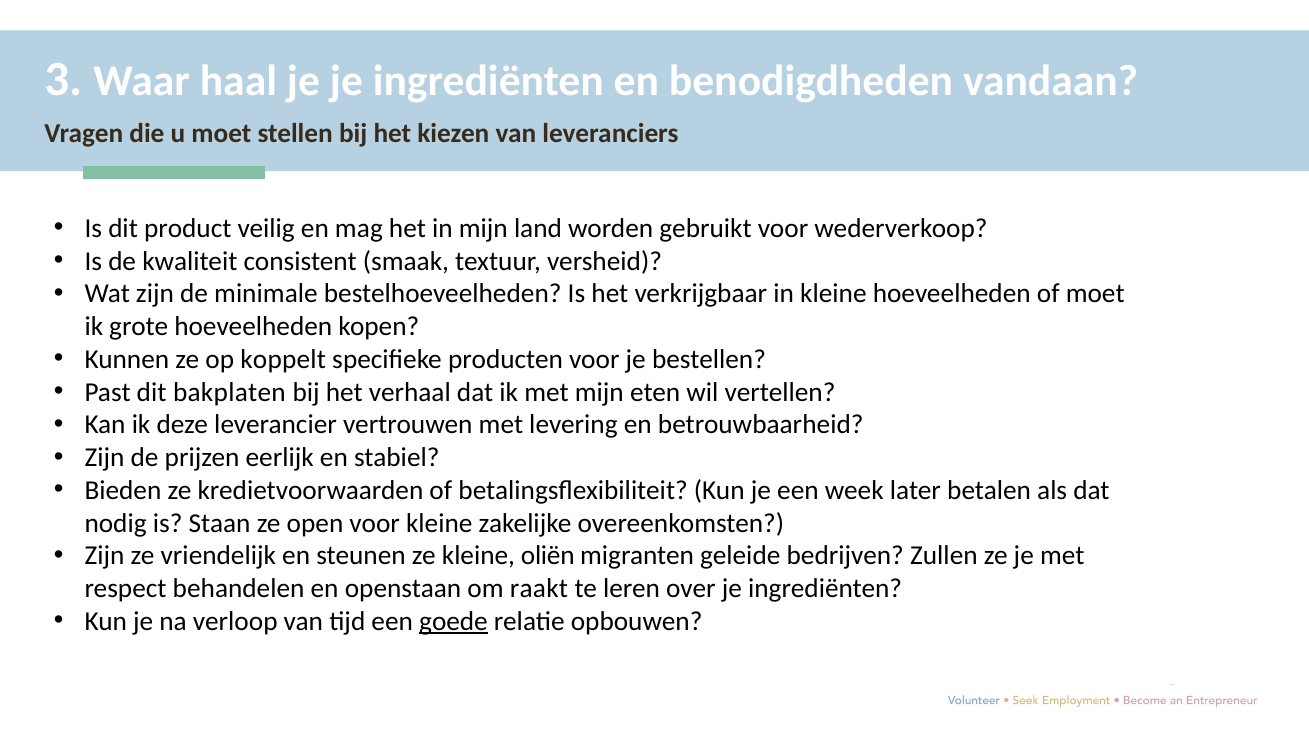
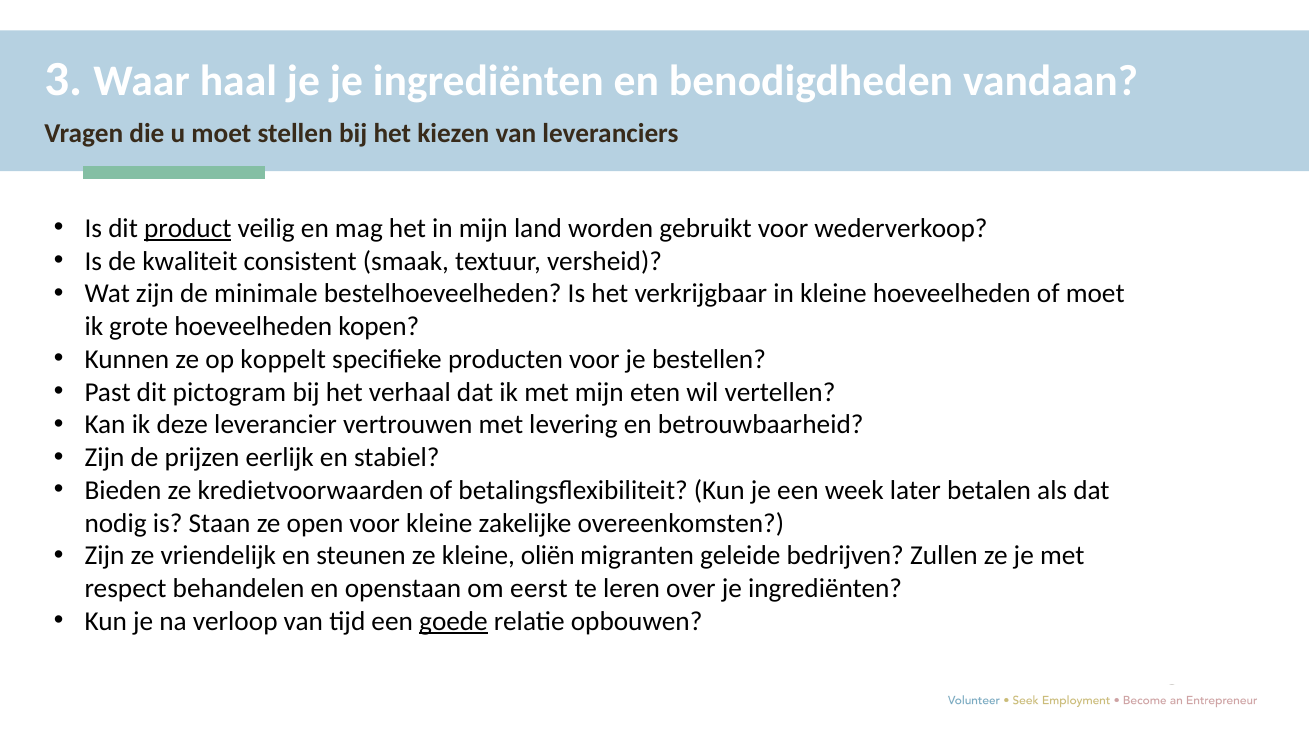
product underline: none -> present
bakplaten: bakplaten -> pictogram
raakt: raakt -> eerst
